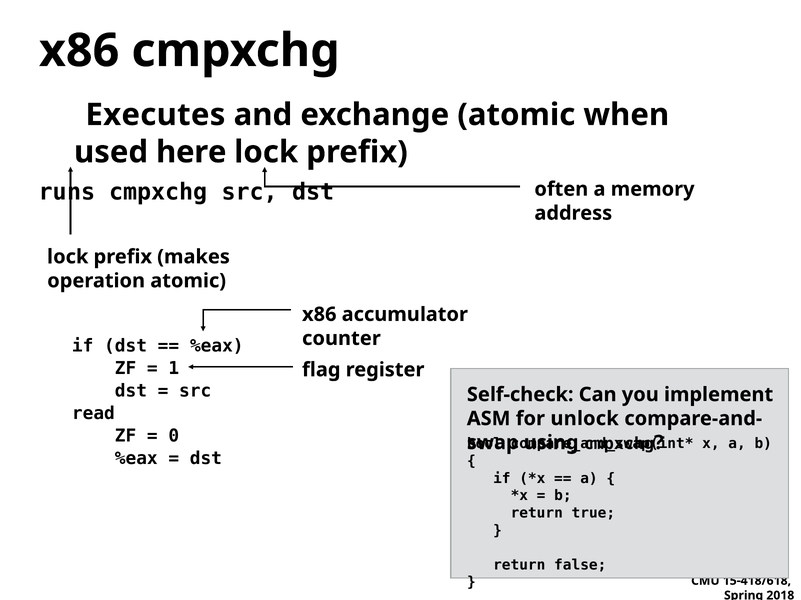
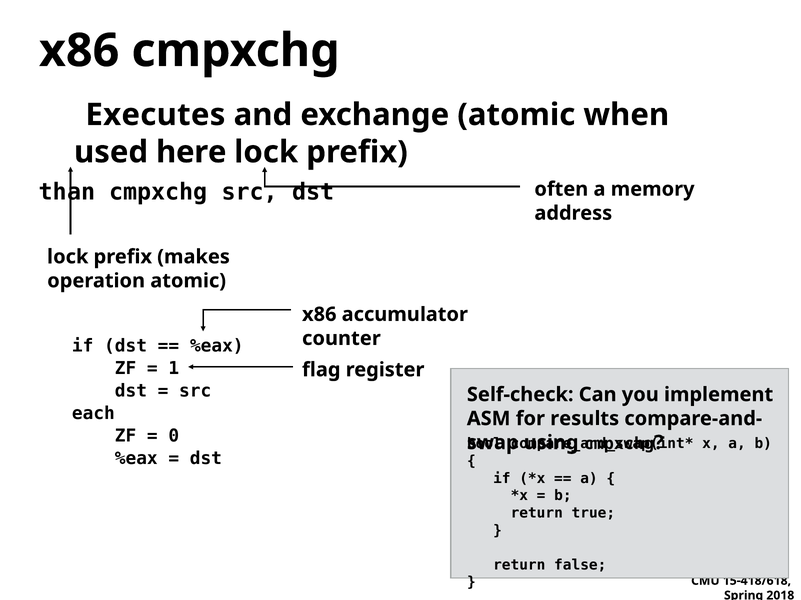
runs: runs -> than
read: read -> each
unlock: unlock -> results
